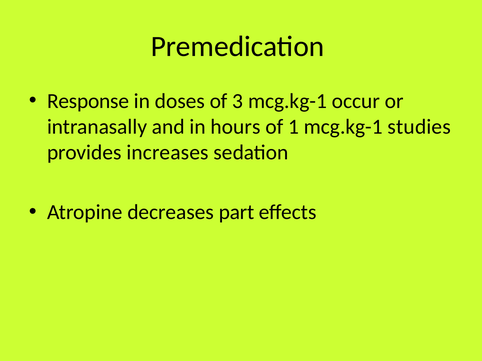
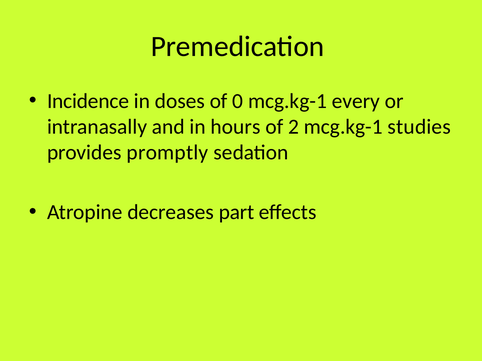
Response: Response -> Incidence
3: 3 -> 0
occur: occur -> every
1: 1 -> 2
increases: increases -> promptly
